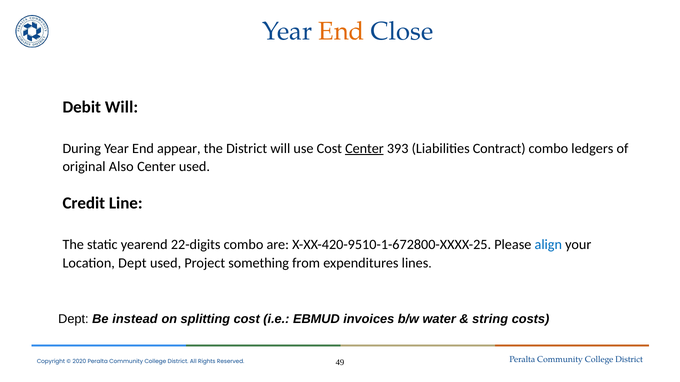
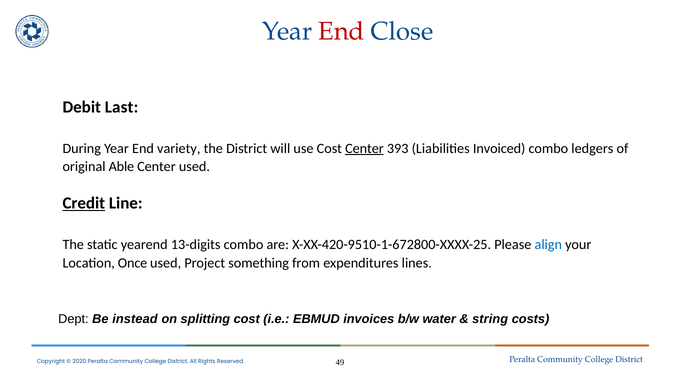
End at (341, 31) colour: orange -> red
Debit Will: Will -> Last
appear: appear -> variety
Contract: Contract -> Invoiced
Also: Also -> Able
Credit underline: none -> present
22-digits: 22-digits -> 13-digits
Location Dept: Dept -> Once
